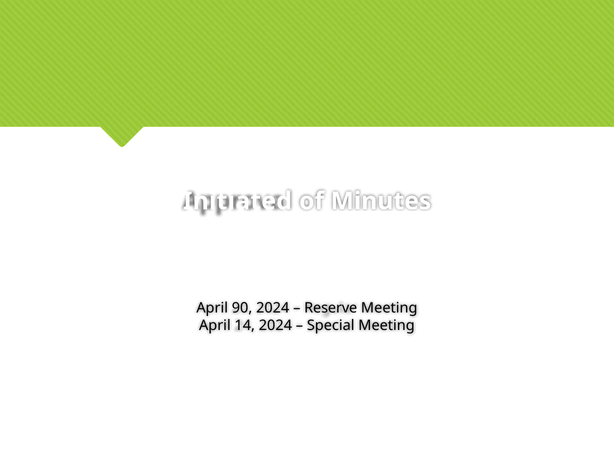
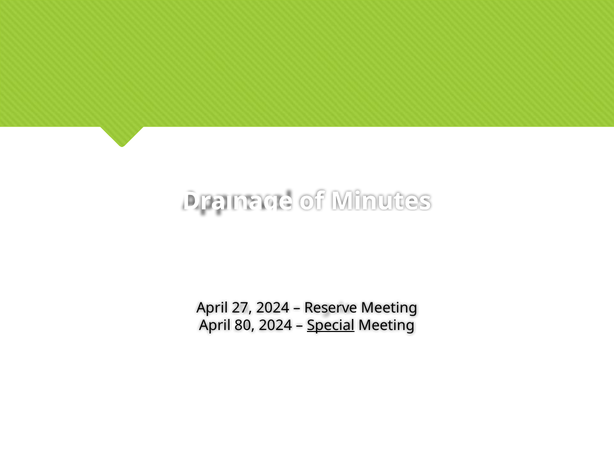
Initiated: Initiated -> Drainage
90: 90 -> 27
14: 14 -> 80
Special underline: none -> present
